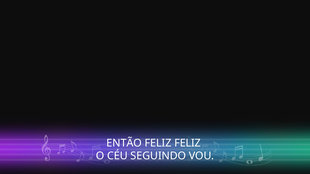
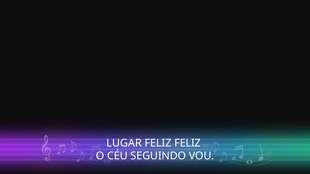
ENTÃO: ENTÃO -> LUGAR
